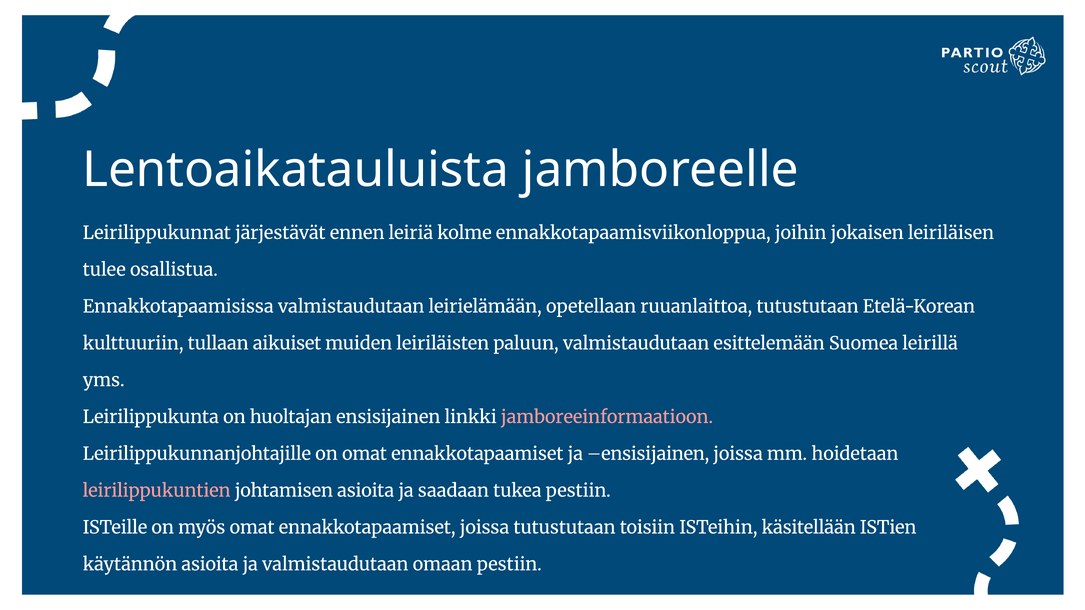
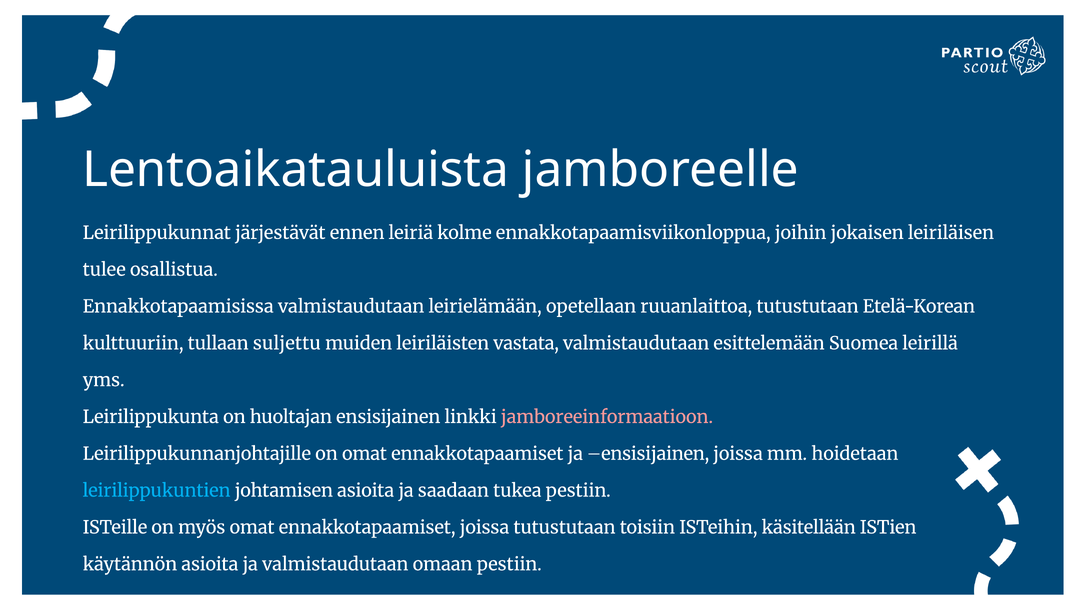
aikuiset: aikuiset -> suljettu
paluun: paluun -> vastata
leirilippukuntien colour: pink -> light blue
